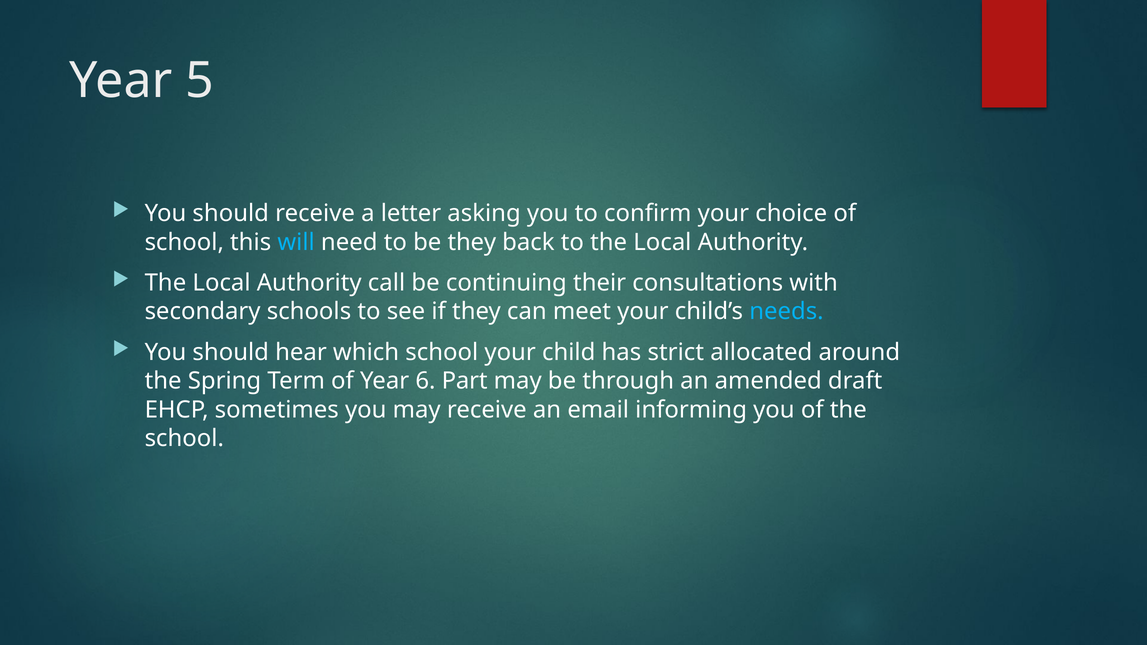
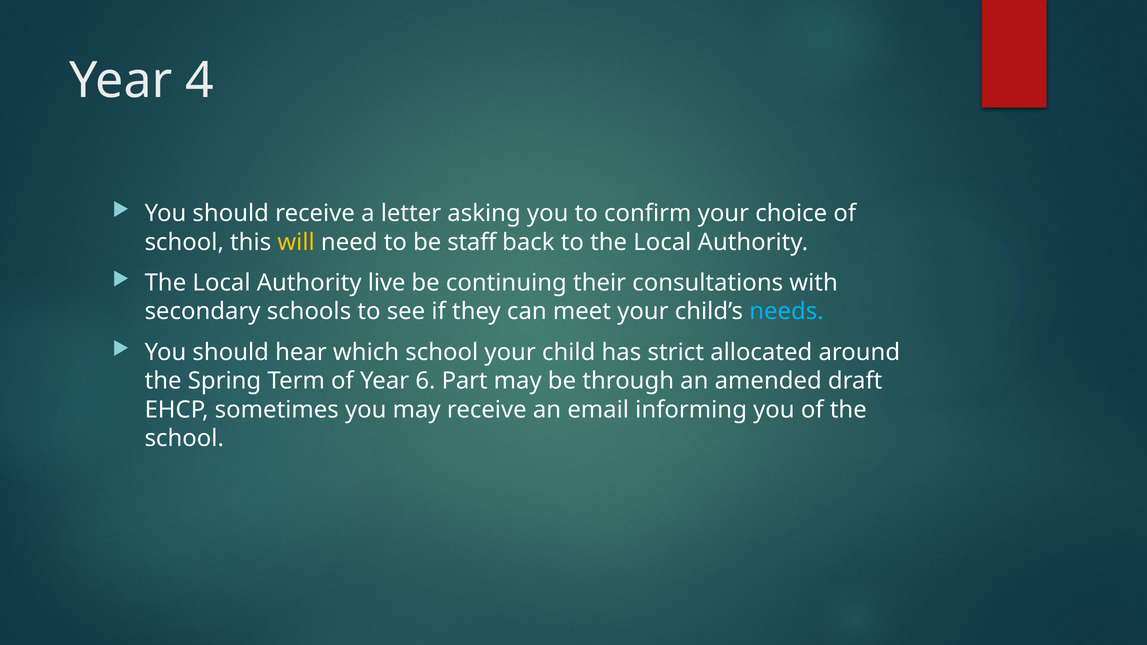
5: 5 -> 4
will colour: light blue -> yellow
be they: they -> staff
call: call -> live
